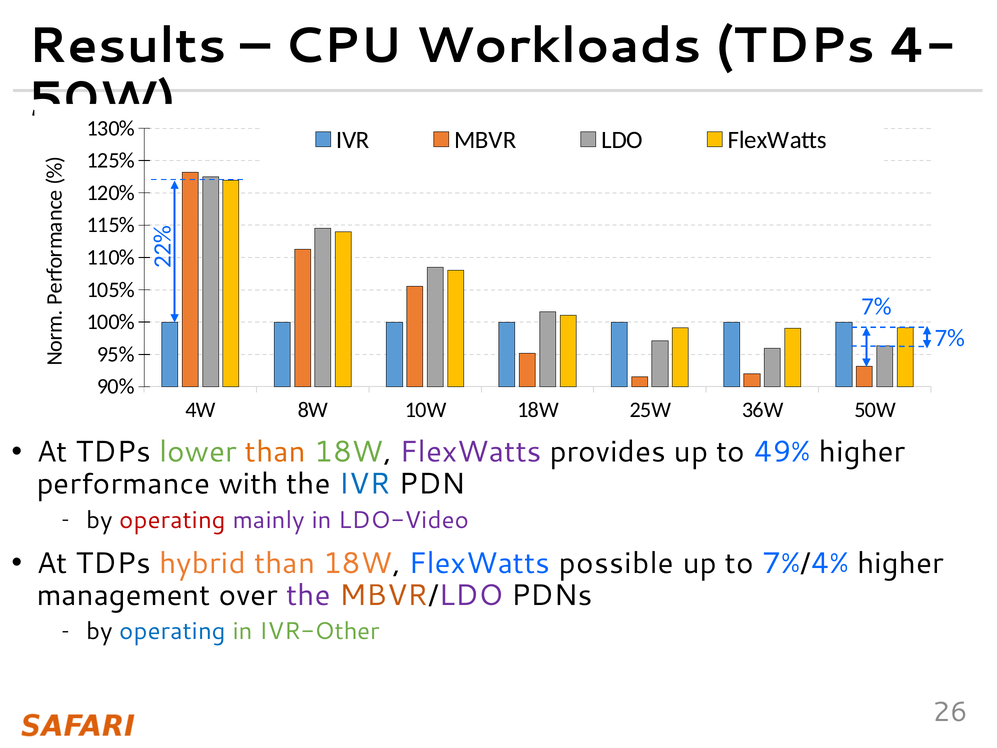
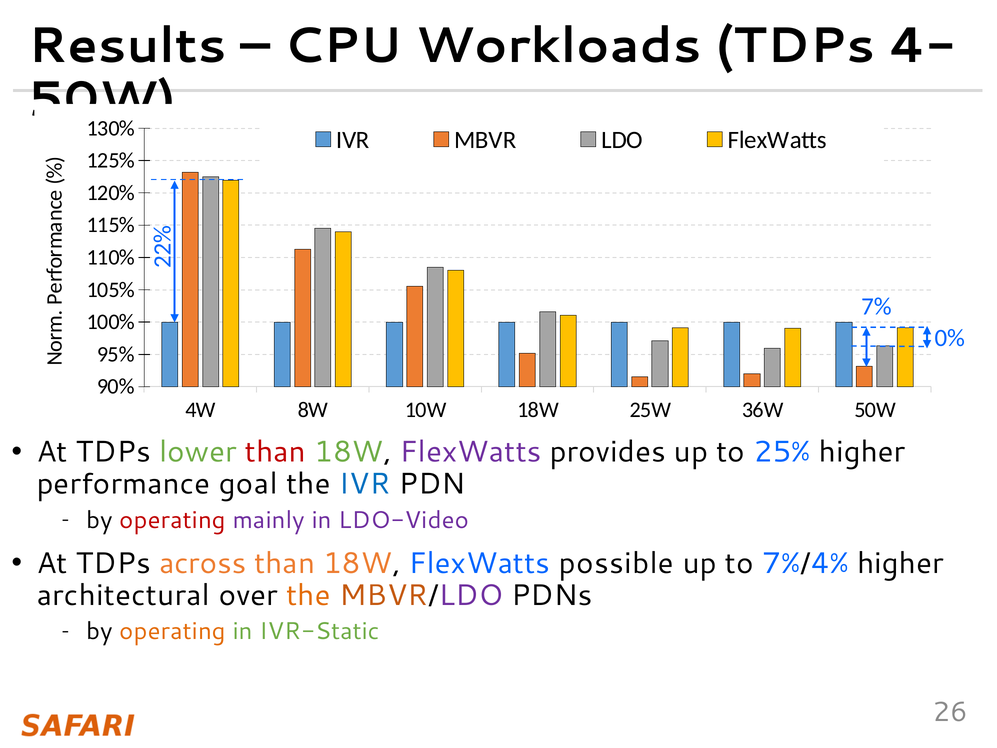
7% at (950, 338): 7% -> 0%
than at (275, 452) colour: orange -> red
49%: 49% -> 25%
with: with -> goal
hybrid: hybrid -> across
management: management -> architectural
the at (308, 595) colour: purple -> orange
operating at (173, 631) colour: blue -> orange
IVR-Other: IVR-Other -> IVR-Static
